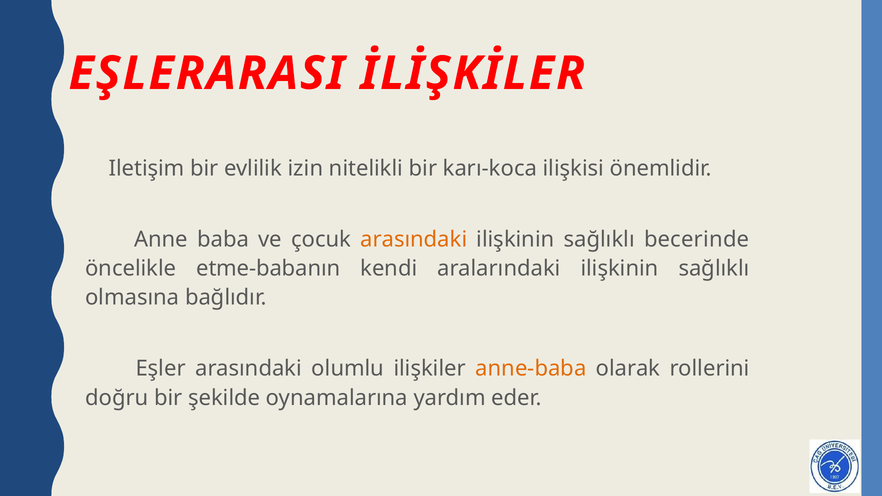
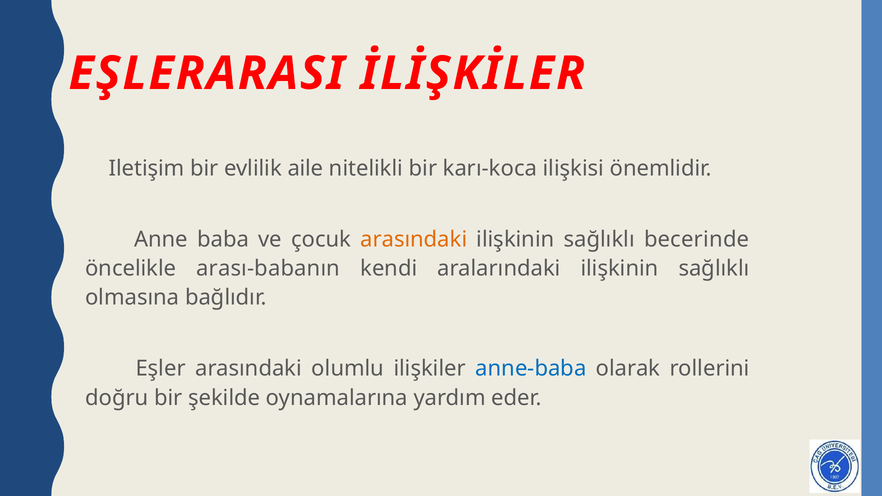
izin: izin -> aile
etme-babanın: etme-babanın -> arası-babanın
anne-baba colour: orange -> blue
